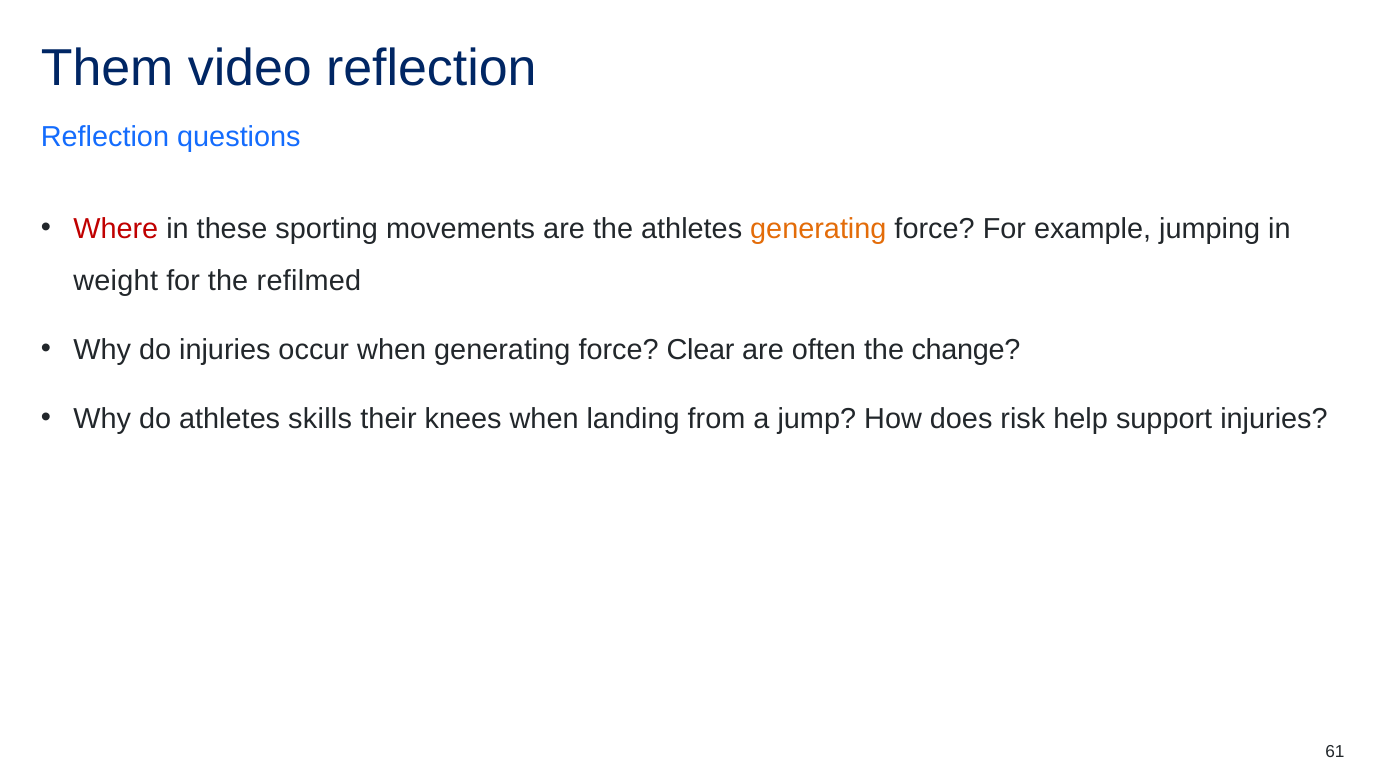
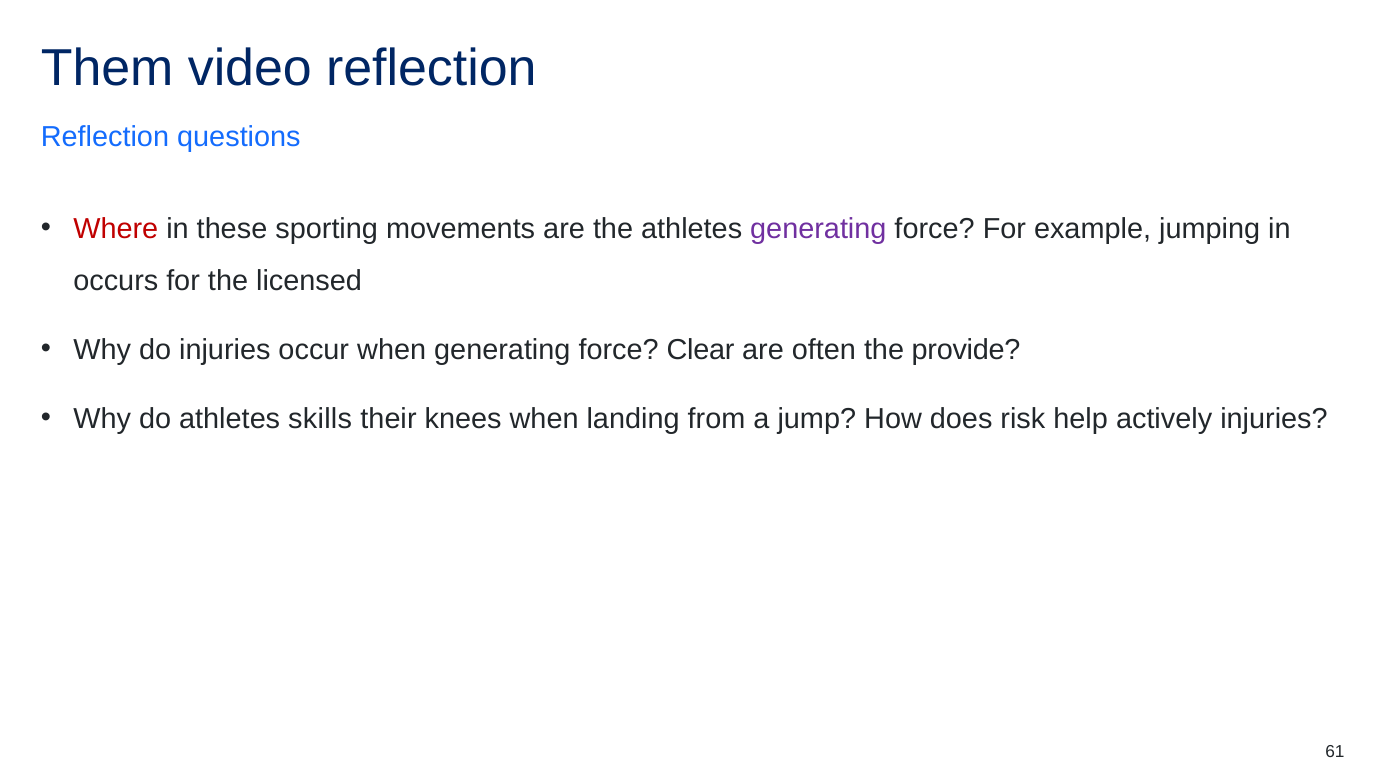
generating at (818, 228) colour: orange -> purple
weight: weight -> occurs
refilmed: refilmed -> licensed
change: change -> provide
support: support -> actively
